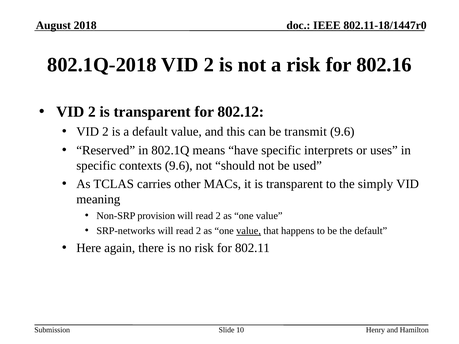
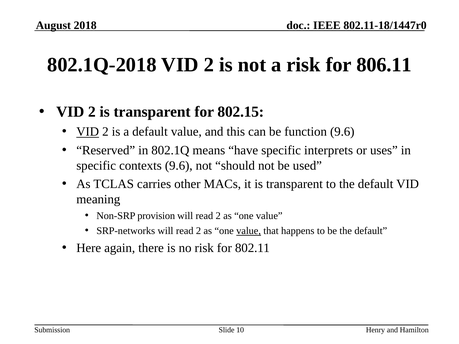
802.16: 802.16 -> 806.11
802.12: 802.12 -> 802.15
VID at (88, 132) underline: none -> present
transmit: transmit -> function
to the simply: simply -> default
